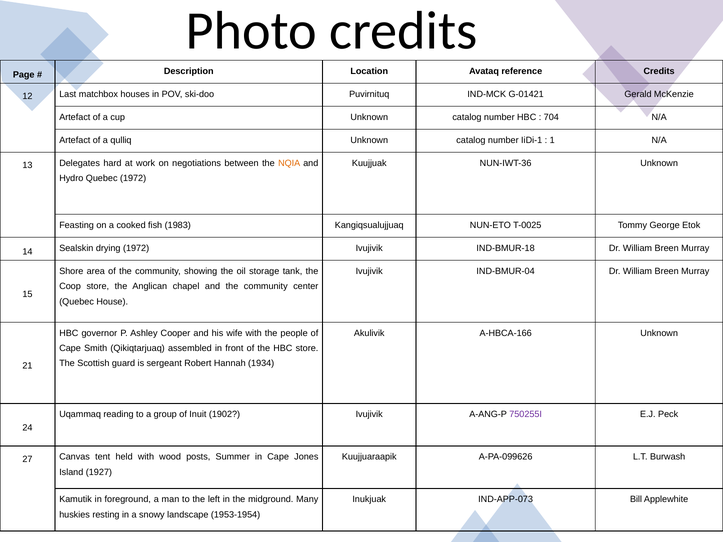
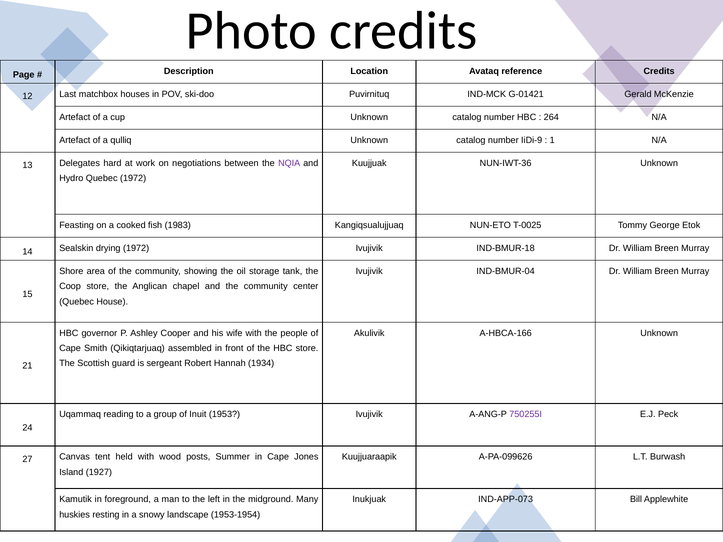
704: 704 -> 264
IiDi-1: IiDi-1 -> IiDi-9
NQIA colour: orange -> purple
1902: 1902 -> 1953
